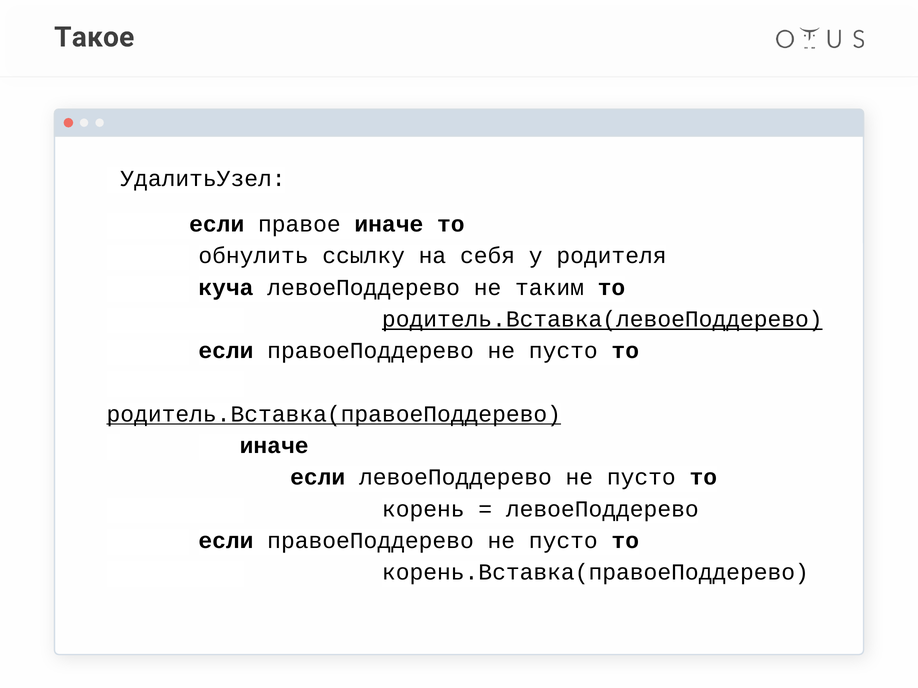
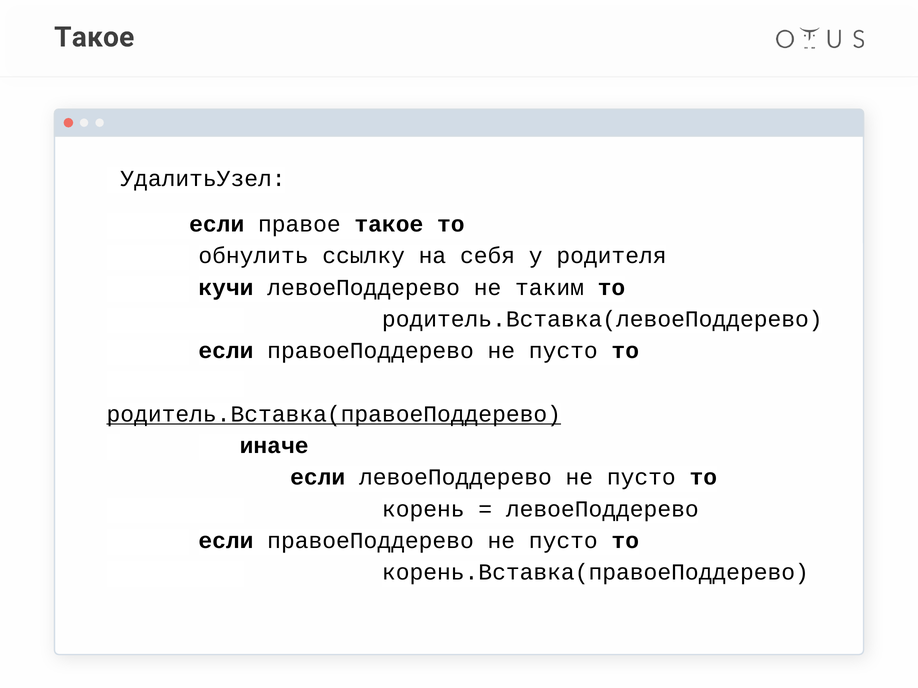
правое иначе: иначе -> такое
куча: куча -> кучи
родитель.Вставка(левоеПоддерево underline: present -> none
